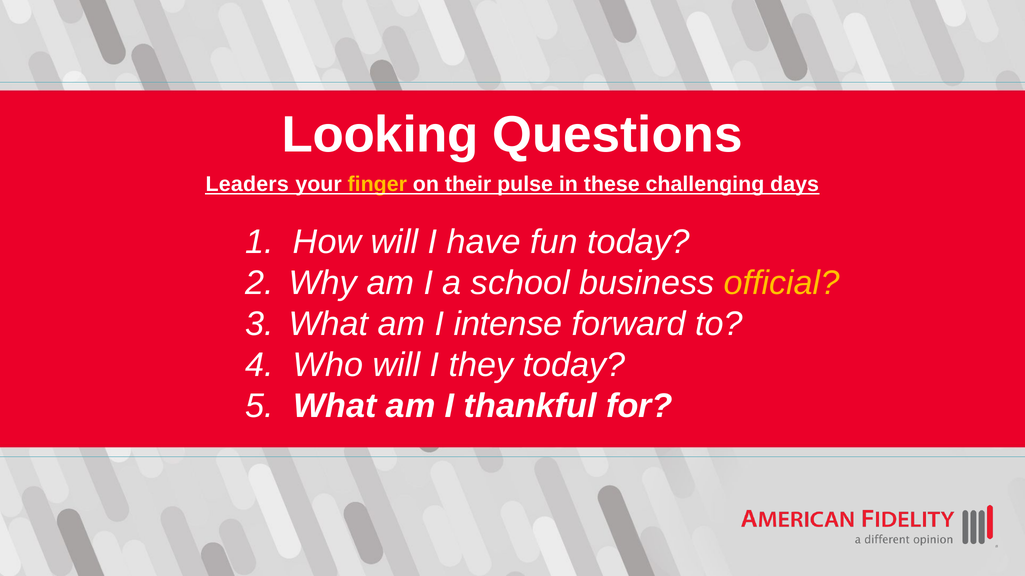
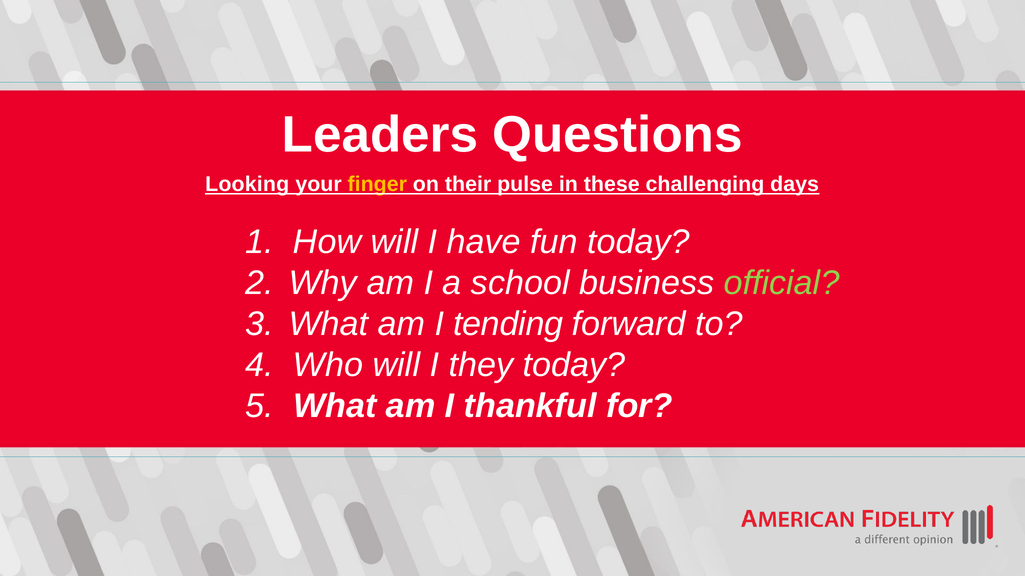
Looking: Looking -> Leaders
Leaders: Leaders -> Looking
official colour: yellow -> light green
intense: intense -> tending
